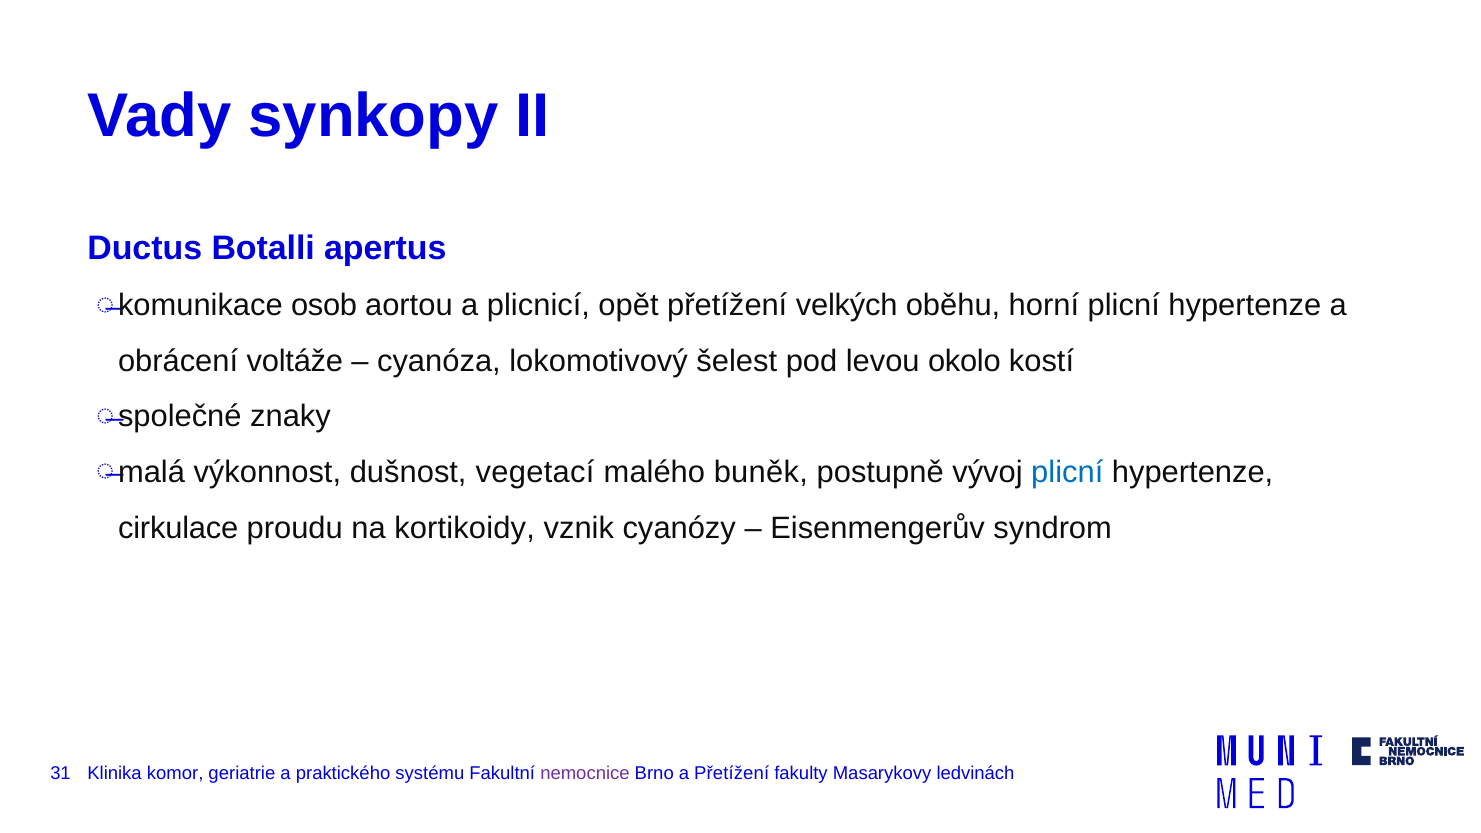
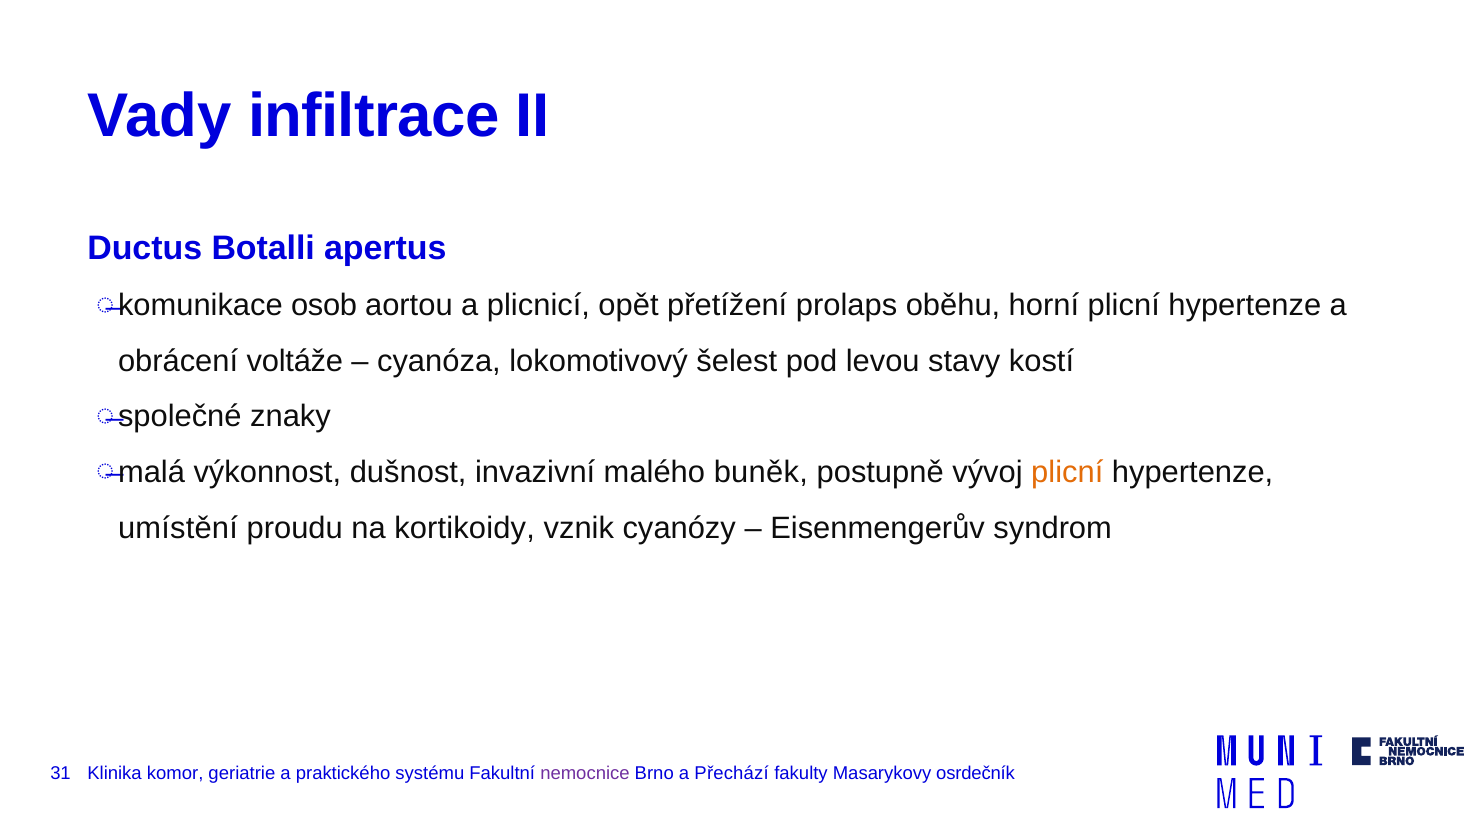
synkopy: synkopy -> infiltrace
velkých: velkých -> prolaps
okolo: okolo -> stavy
vegetací: vegetací -> invazivní
plicní at (1067, 472) colour: blue -> orange
cirkulace: cirkulace -> umístění
a Přetížení: Přetížení -> Přechází
ledvinách: ledvinách -> osrdečník
